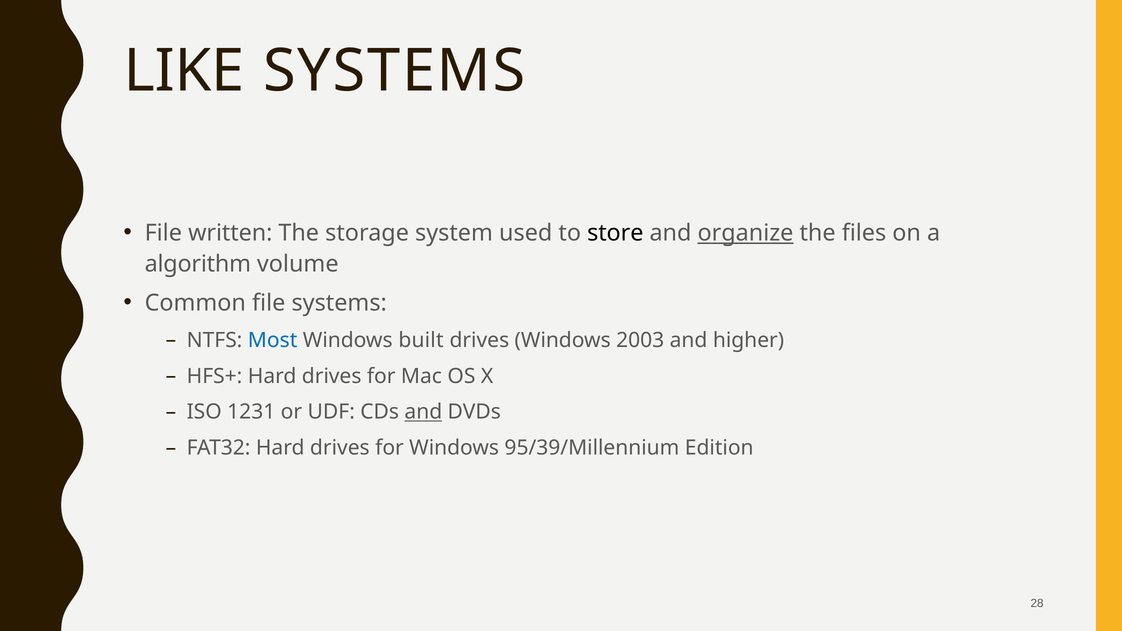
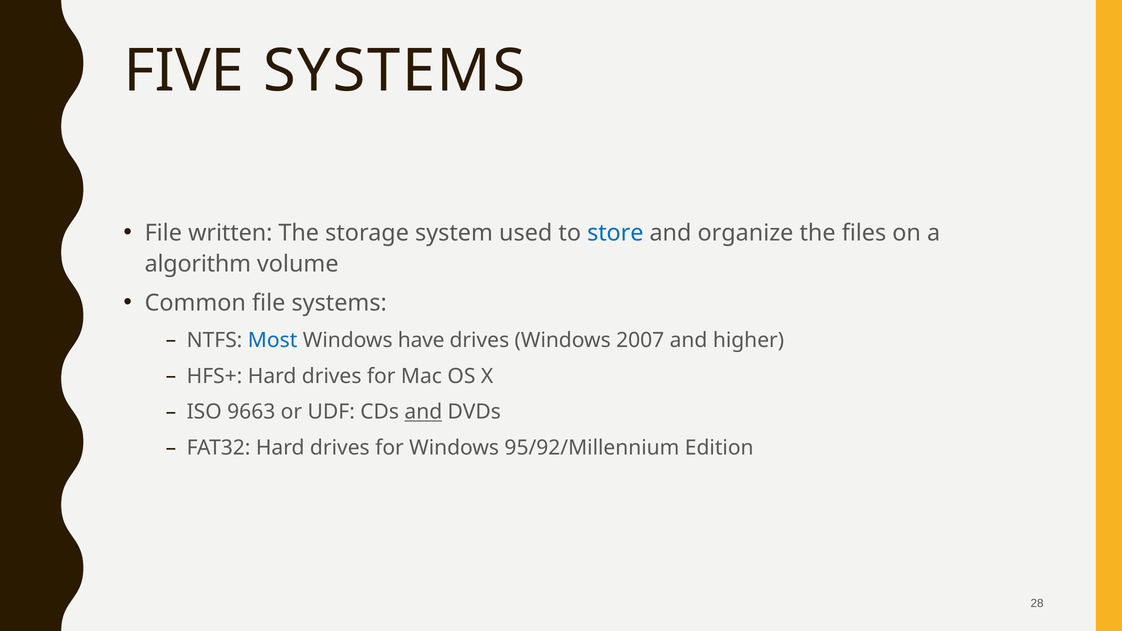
LIKE: LIKE -> FIVE
store colour: black -> blue
organize underline: present -> none
built: built -> have
2003: 2003 -> 2007
1231: 1231 -> 9663
95/39/Millennium: 95/39/Millennium -> 95/92/Millennium
